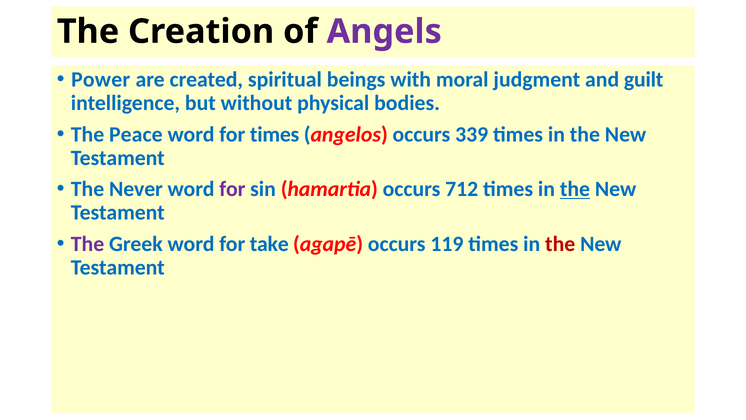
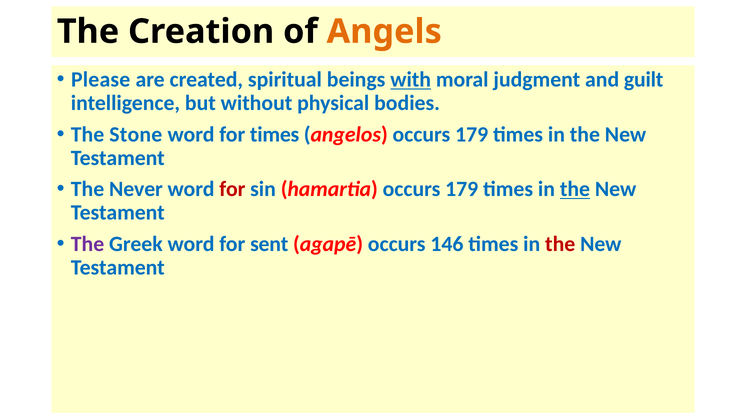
Angels colour: purple -> orange
Power: Power -> Please
with underline: none -> present
Peace: Peace -> Stone
angelos occurs 339: 339 -> 179
for at (232, 189) colour: purple -> red
hamartia occurs 712: 712 -> 179
take: take -> sent
119: 119 -> 146
